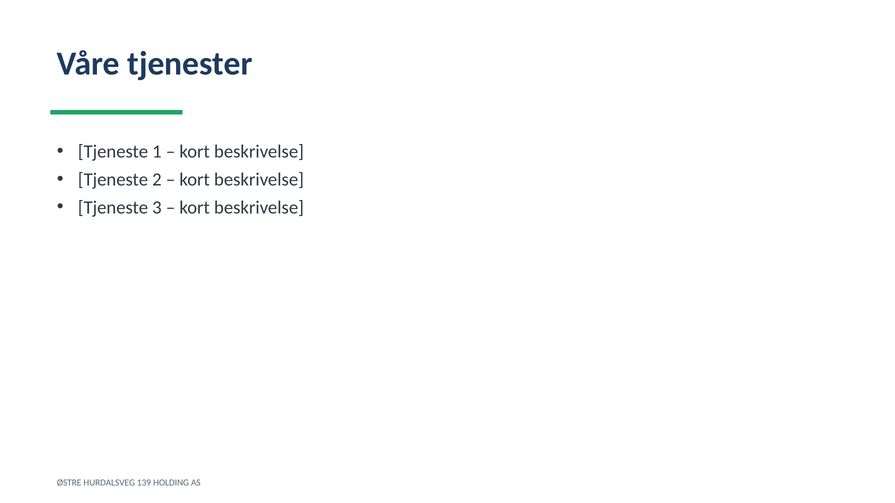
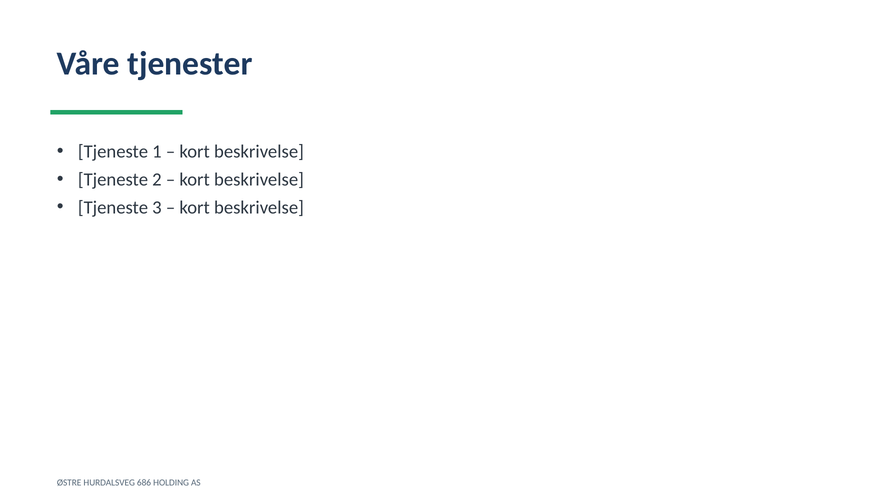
139: 139 -> 686
